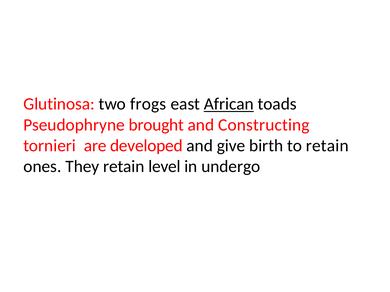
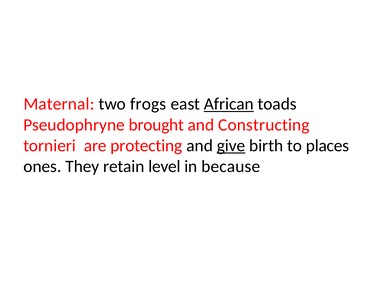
Glutinosa: Glutinosa -> Maternal
developed: developed -> protecting
give underline: none -> present
to retain: retain -> places
undergo: undergo -> because
